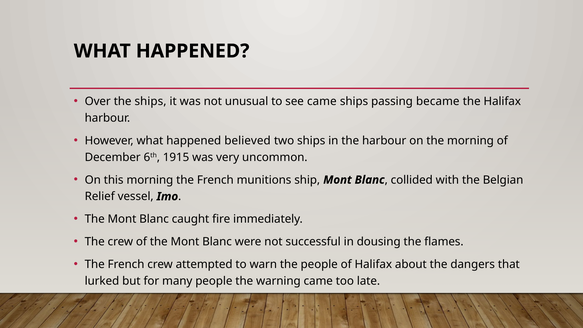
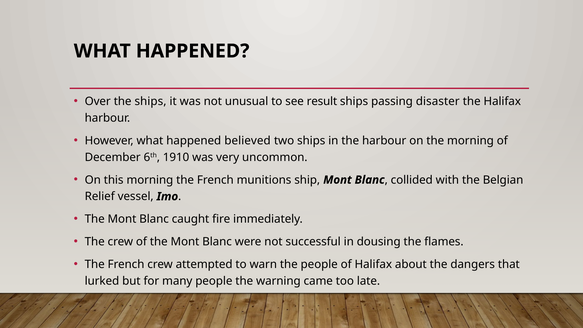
see came: came -> result
became: became -> disaster
1915: 1915 -> 1910
